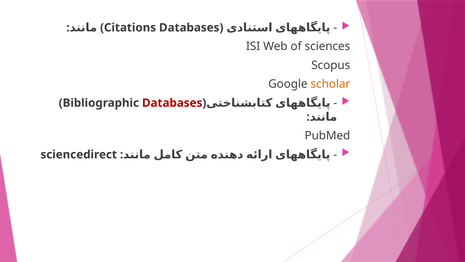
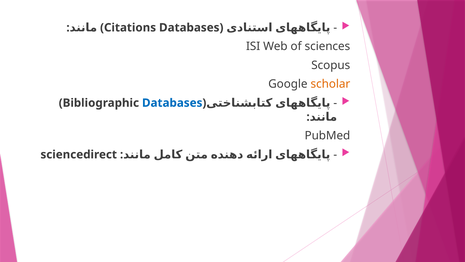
Databases at (172, 103) colour: red -> blue
